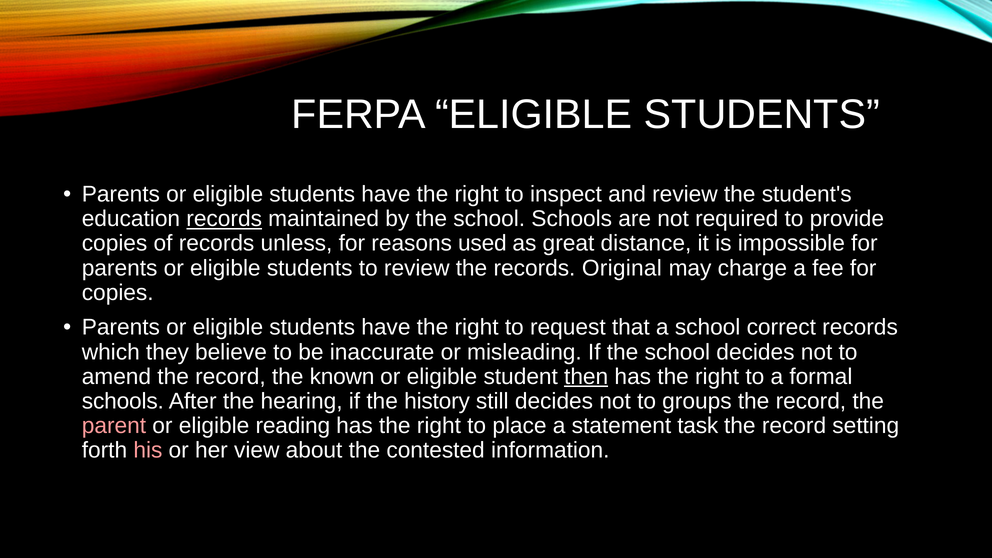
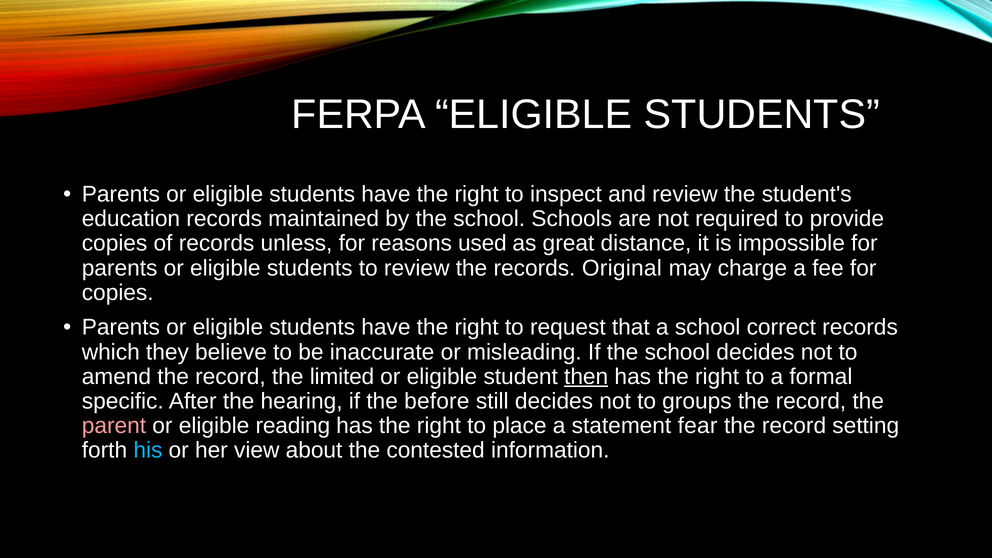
records at (224, 219) underline: present -> none
known: known -> limited
schools at (123, 401): schools -> specific
history: history -> before
task: task -> fear
his colour: pink -> light blue
